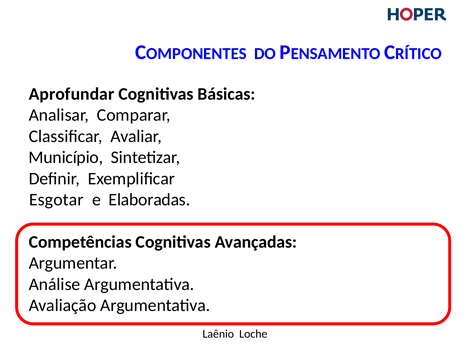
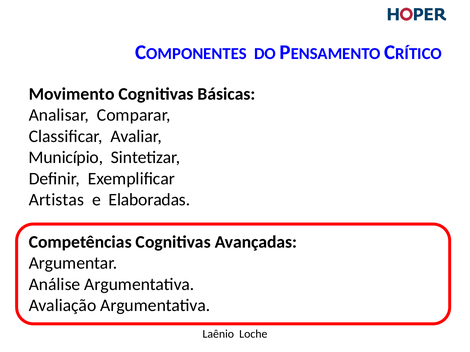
Aprofundar: Aprofundar -> Movimento
Esgotar: Esgotar -> Artistas
